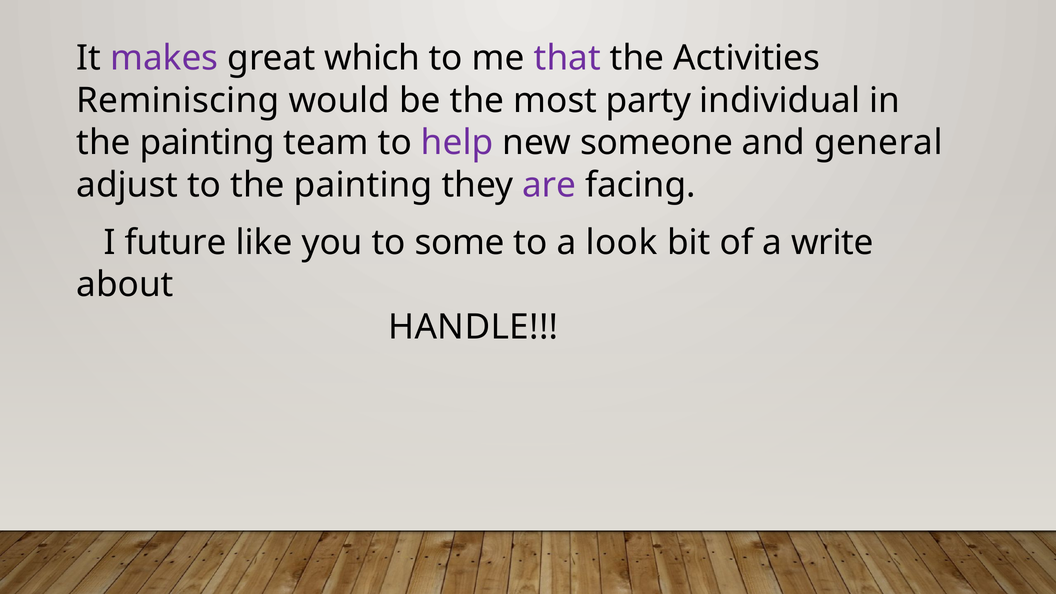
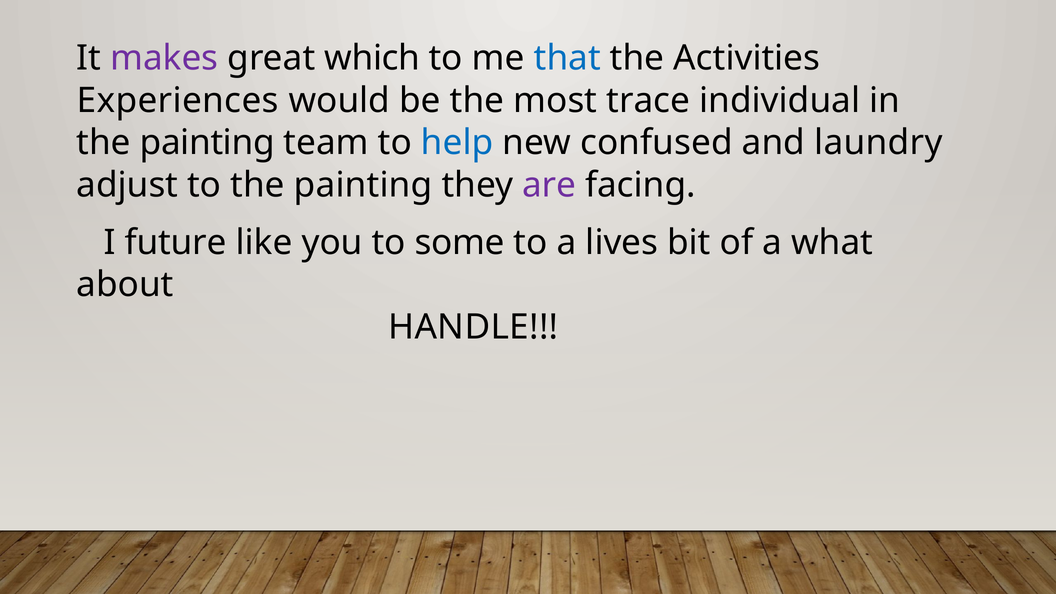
that colour: purple -> blue
Reminiscing: Reminiscing -> Experiences
party: party -> trace
help colour: purple -> blue
someone: someone -> confused
general: general -> laundry
look: look -> lives
write: write -> what
